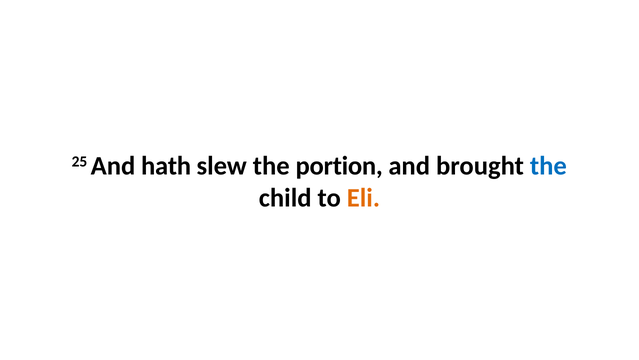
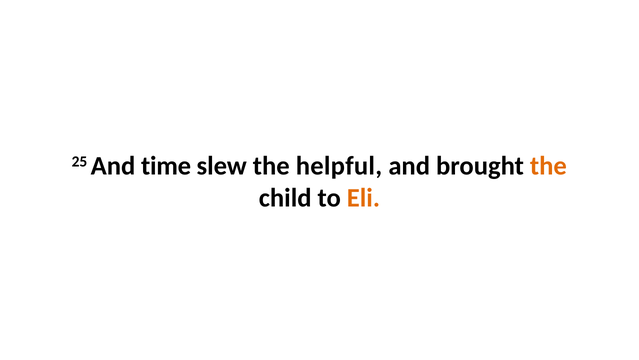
hath: hath -> time
portion: portion -> helpful
the at (548, 166) colour: blue -> orange
